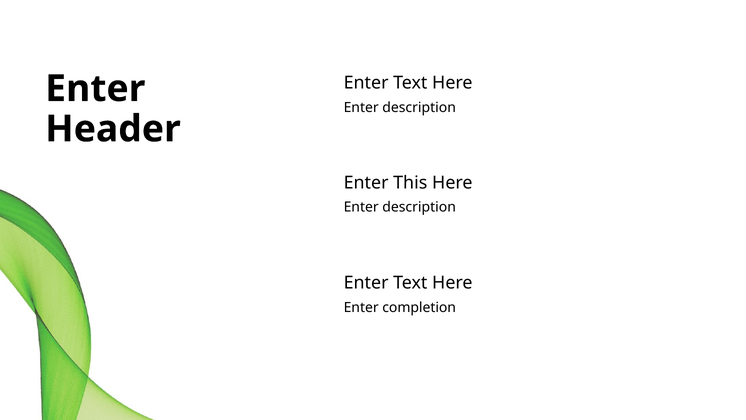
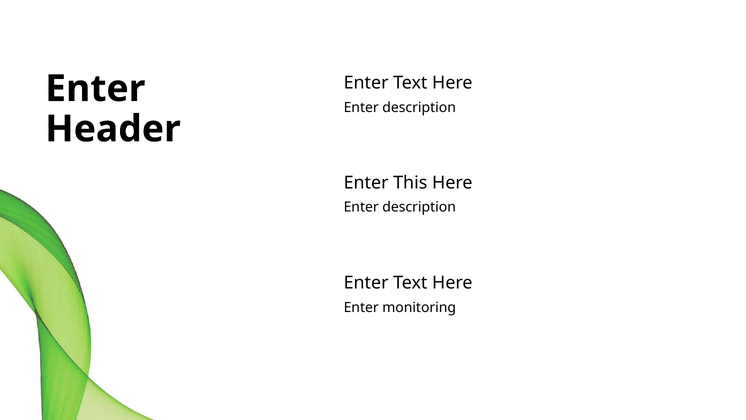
completion: completion -> monitoring
